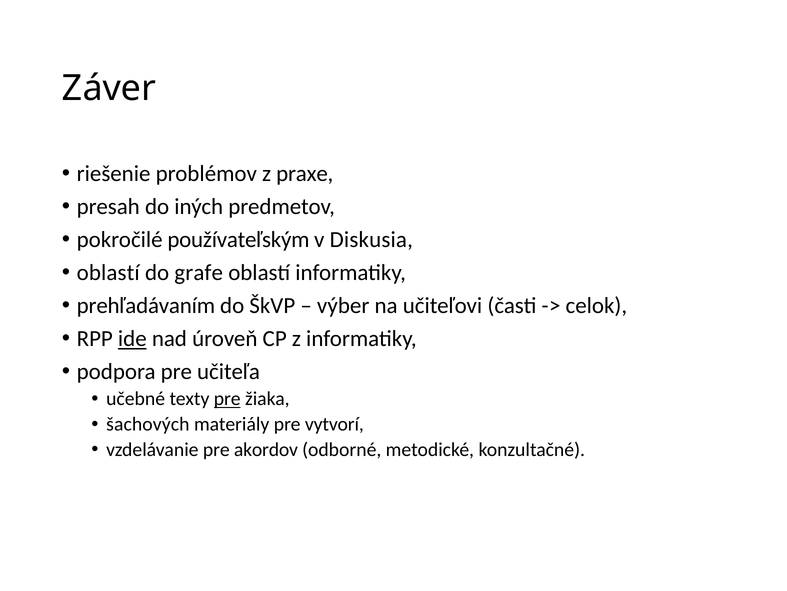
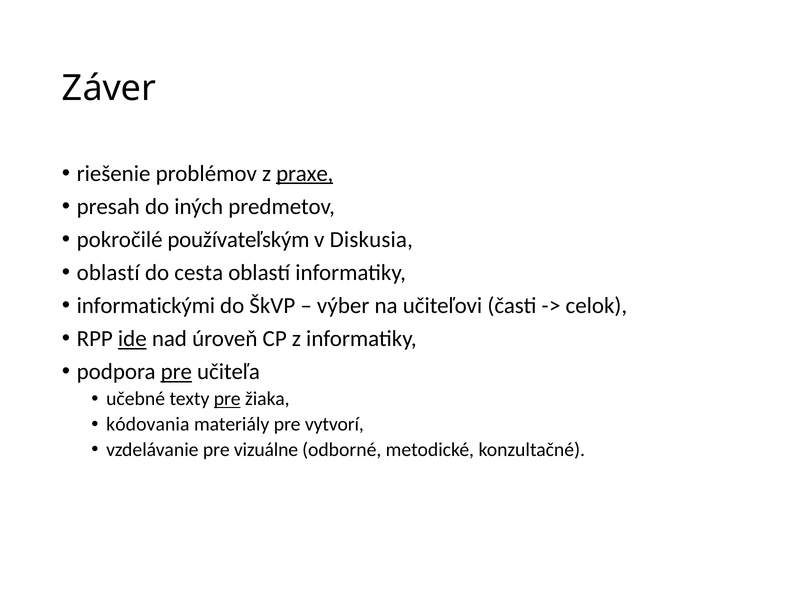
praxe underline: none -> present
grafe: grafe -> cesta
prehľadávaním: prehľadávaním -> informatickými
pre at (176, 371) underline: none -> present
šachových: šachových -> kódovania
akordov: akordov -> vizuálne
